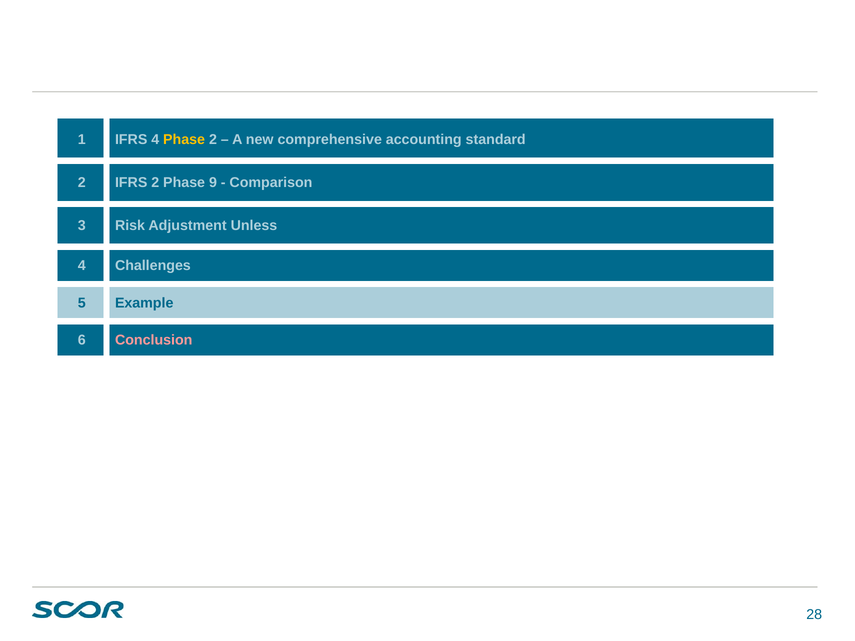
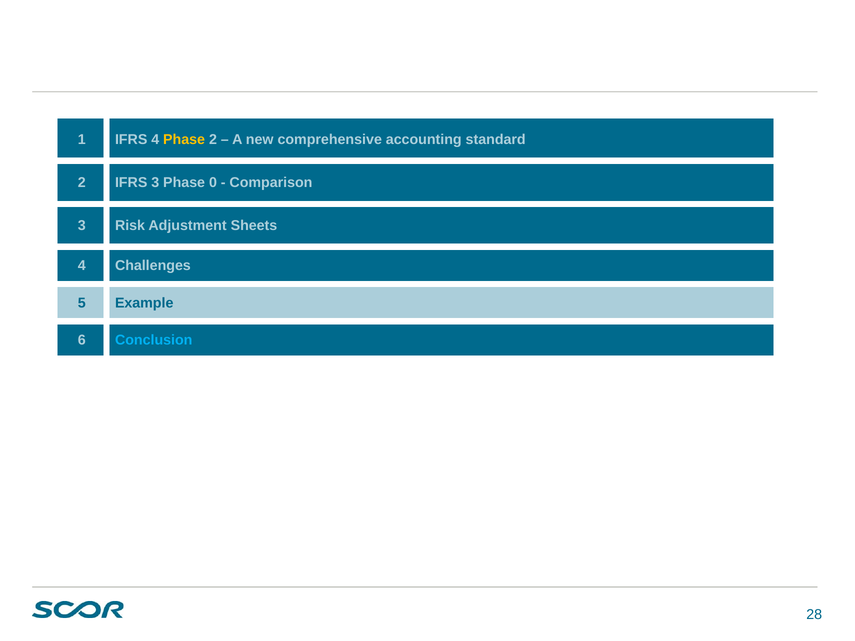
IFRS 2: 2 -> 3
9: 9 -> 0
Unless: Unless -> Sheets
Conclusion colour: pink -> light blue
